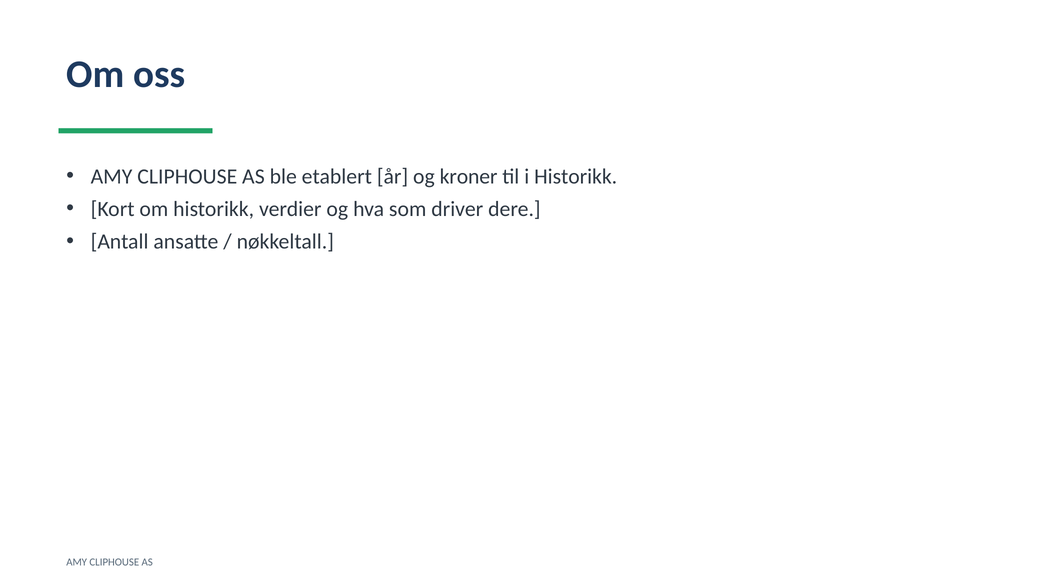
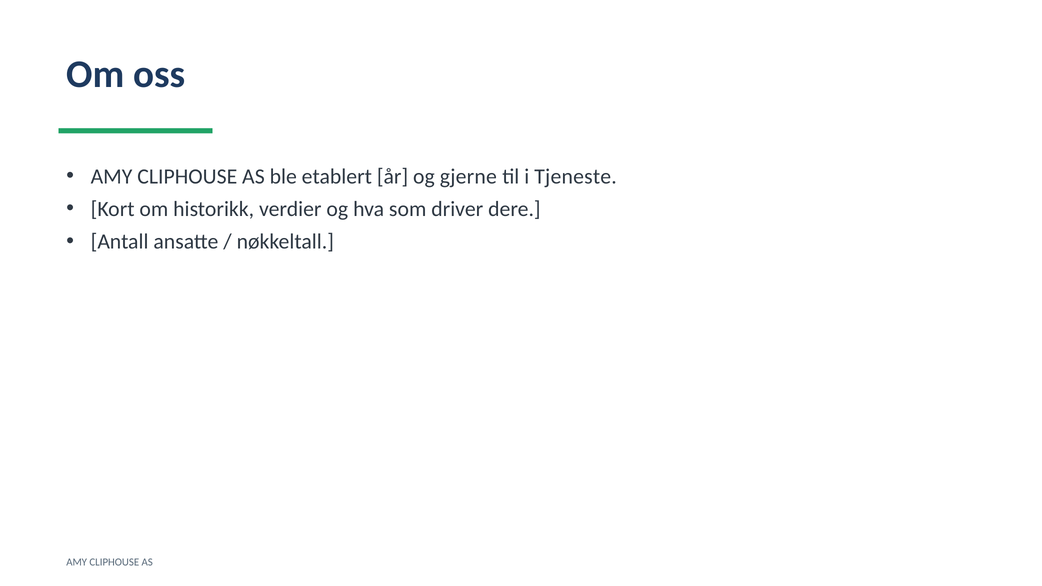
kroner: kroner -> gjerne
i Historikk: Historikk -> Tjeneste
